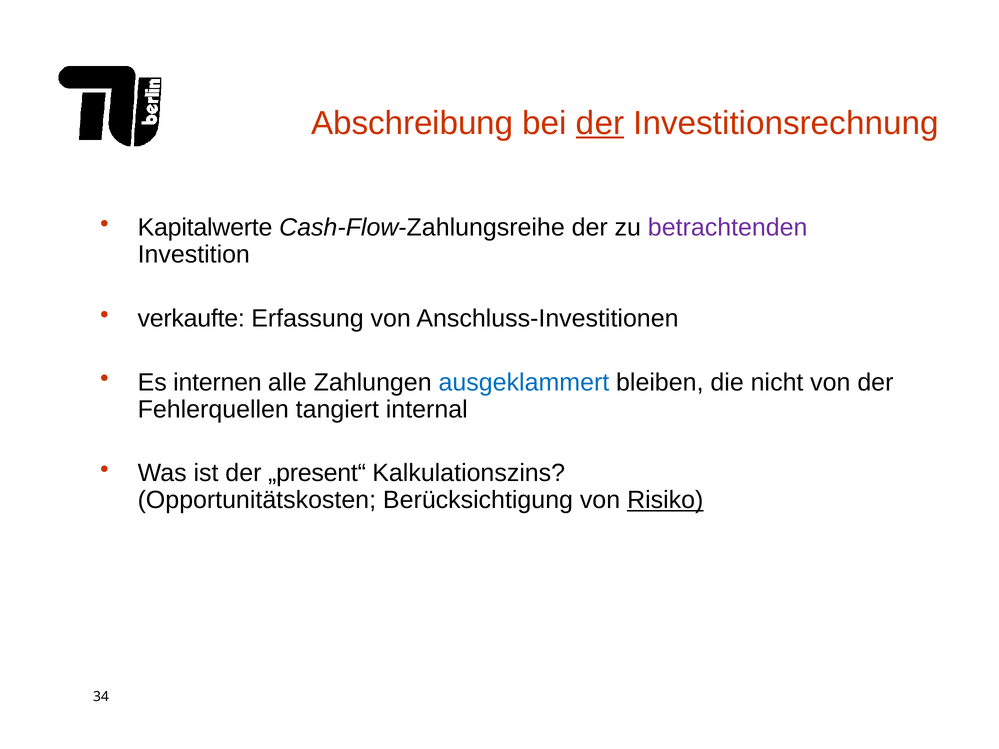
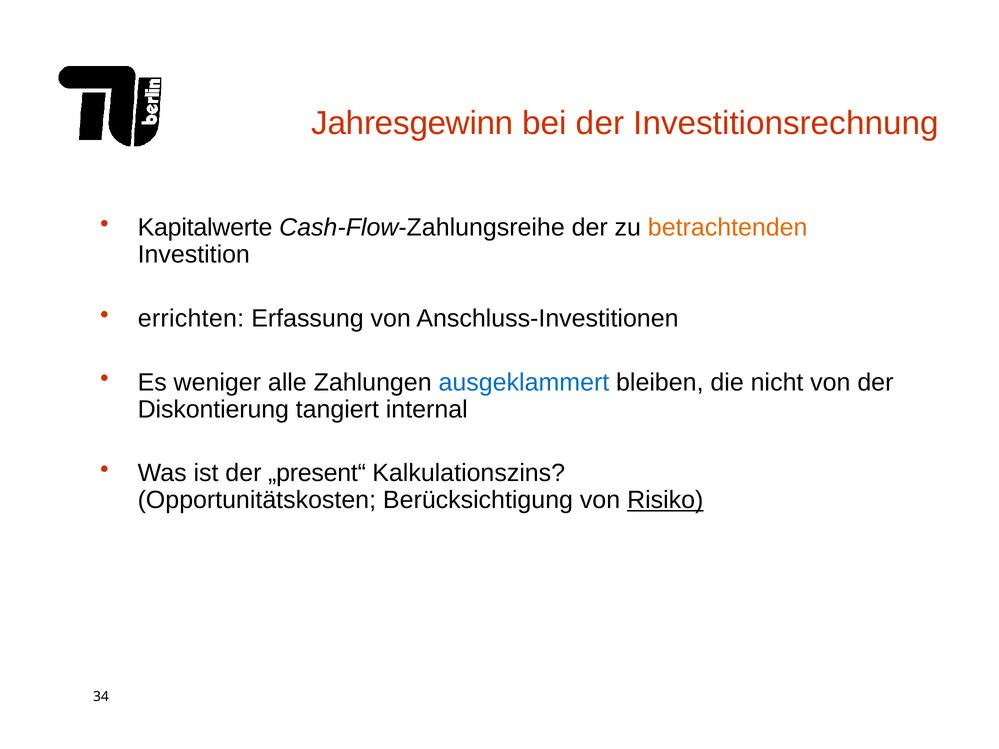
Abschreibung: Abschreibung -> Jahresgewinn
der at (600, 123) underline: present -> none
betrachtenden colour: purple -> orange
verkaufte: verkaufte -> errichten
internen: internen -> weniger
Fehlerquellen: Fehlerquellen -> Diskontierung
